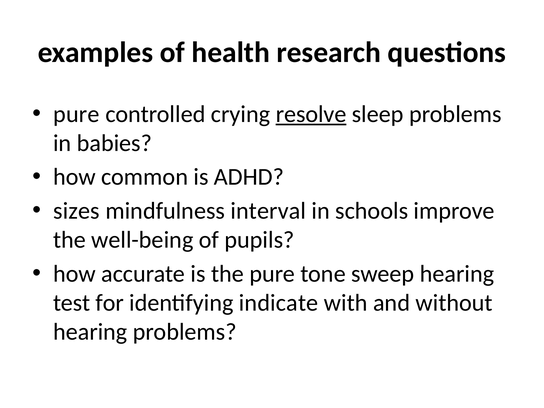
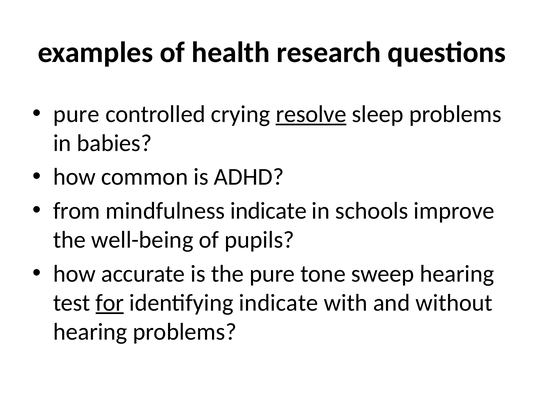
sizes: sizes -> from
mindfulness interval: interval -> indicate
for underline: none -> present
